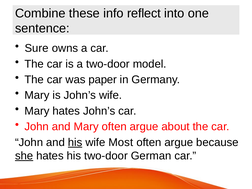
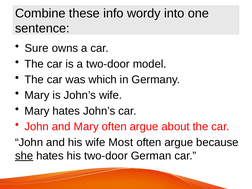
reflect: reflect -> wordy
paper: paper -> which
his at (75, 142) underline: present -> none
